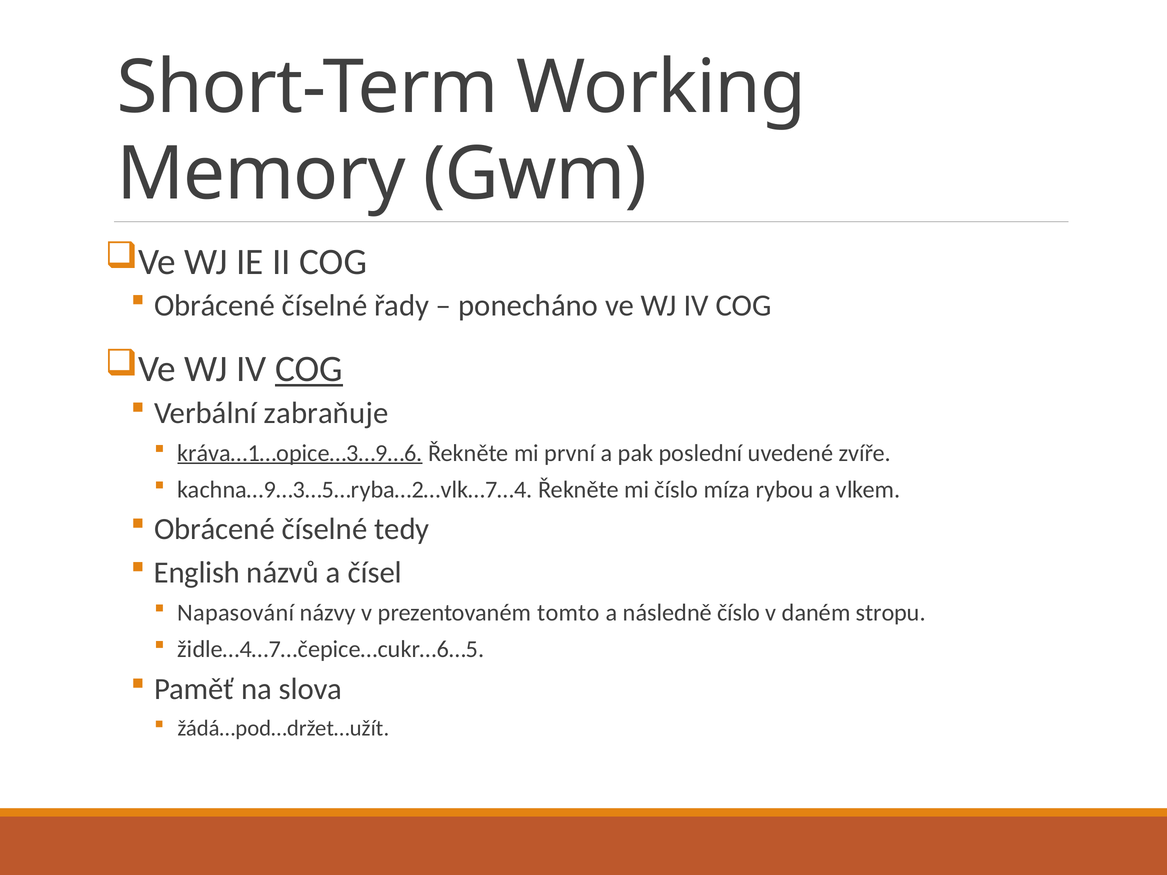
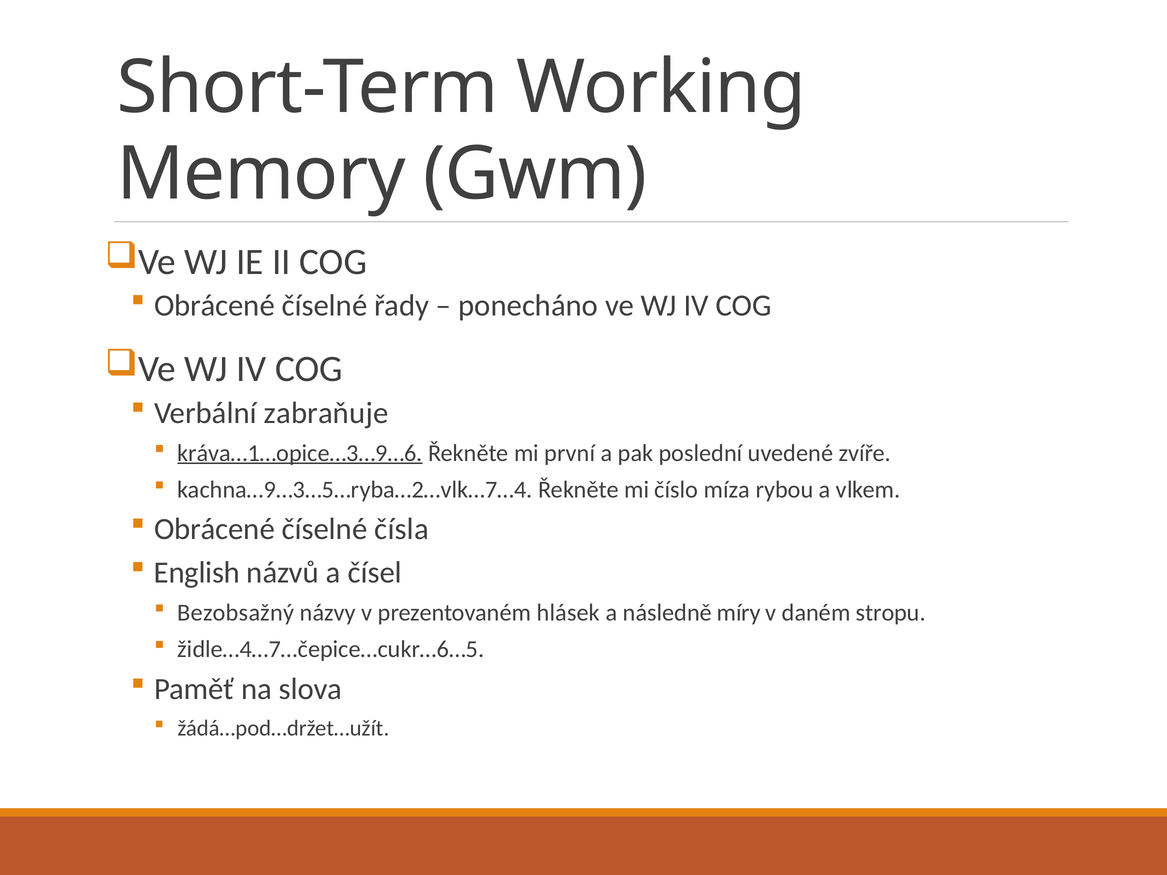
COG at (309, 369) underline: present -> none
tedy: tedy -> čísla
Napasování: Napasování -> Bezobsažný
tomto: tomto -> hlásek
následně číslo: číslo -> míry
